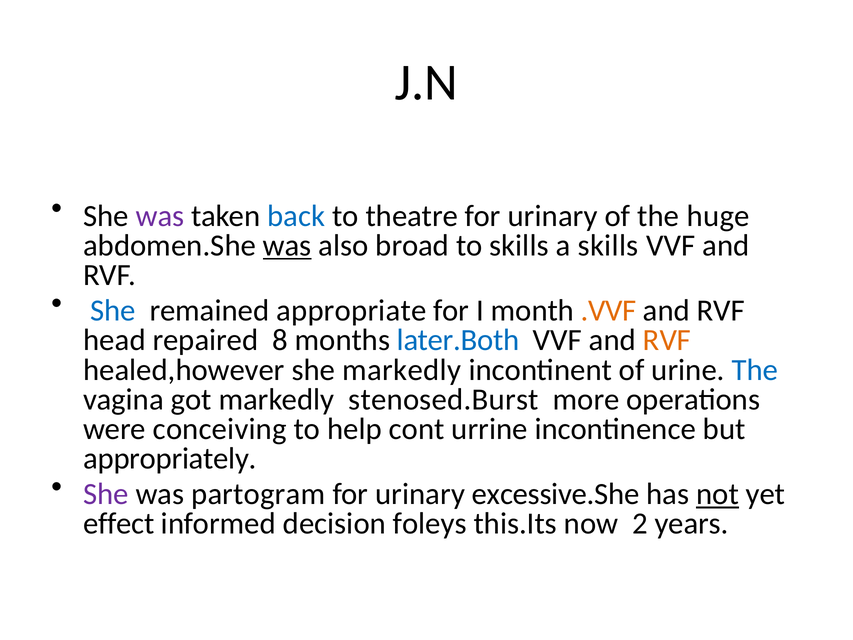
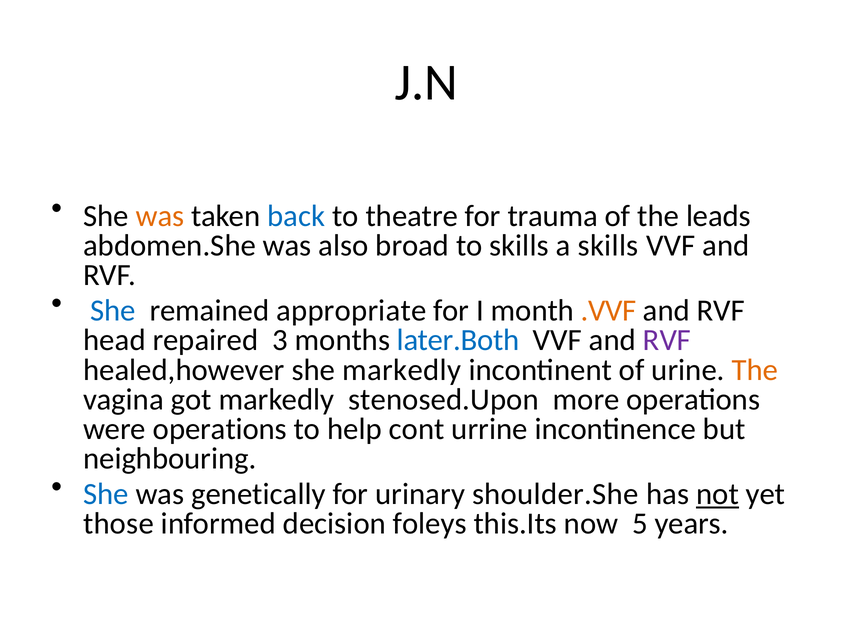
was at (160, 216) colour: purple -> orange
theatre for urinary: urinary -> trauma
huge: huge -> leads
was at (287, 245) underline: present -> none
8: 8 -> 3
RVF at (667, 340) colour: orange -> purple
The at (755, 370) colour: blue -> orange
stenosed.Burst: stenosed.Burst -> stenosed.Upon
were conceiving: conceiving -> operations
appropriately: appropriately -> neighbouring
She at (106, 494) colour: purple -> blue
partogram: partogram -> genetically
excessive.She: excessive.She -> shoulder.She
effect: effect -> those
2: 2 -> 5
